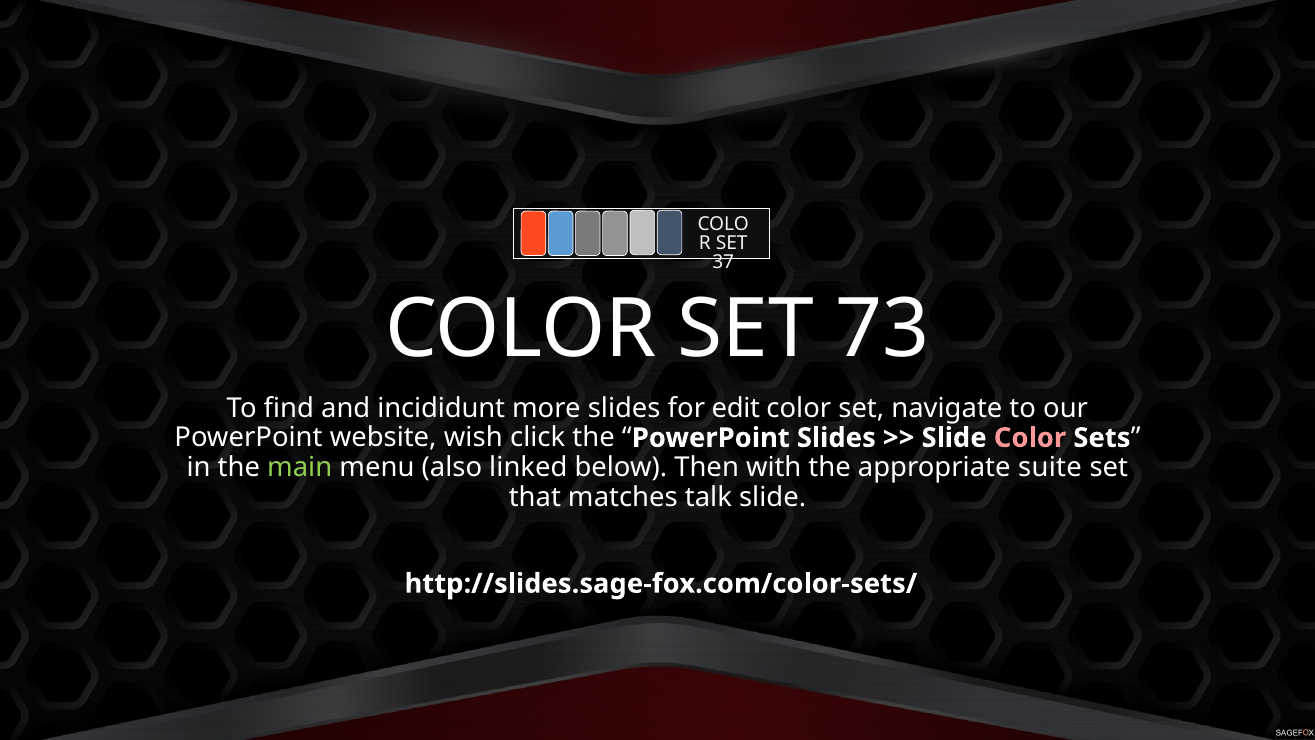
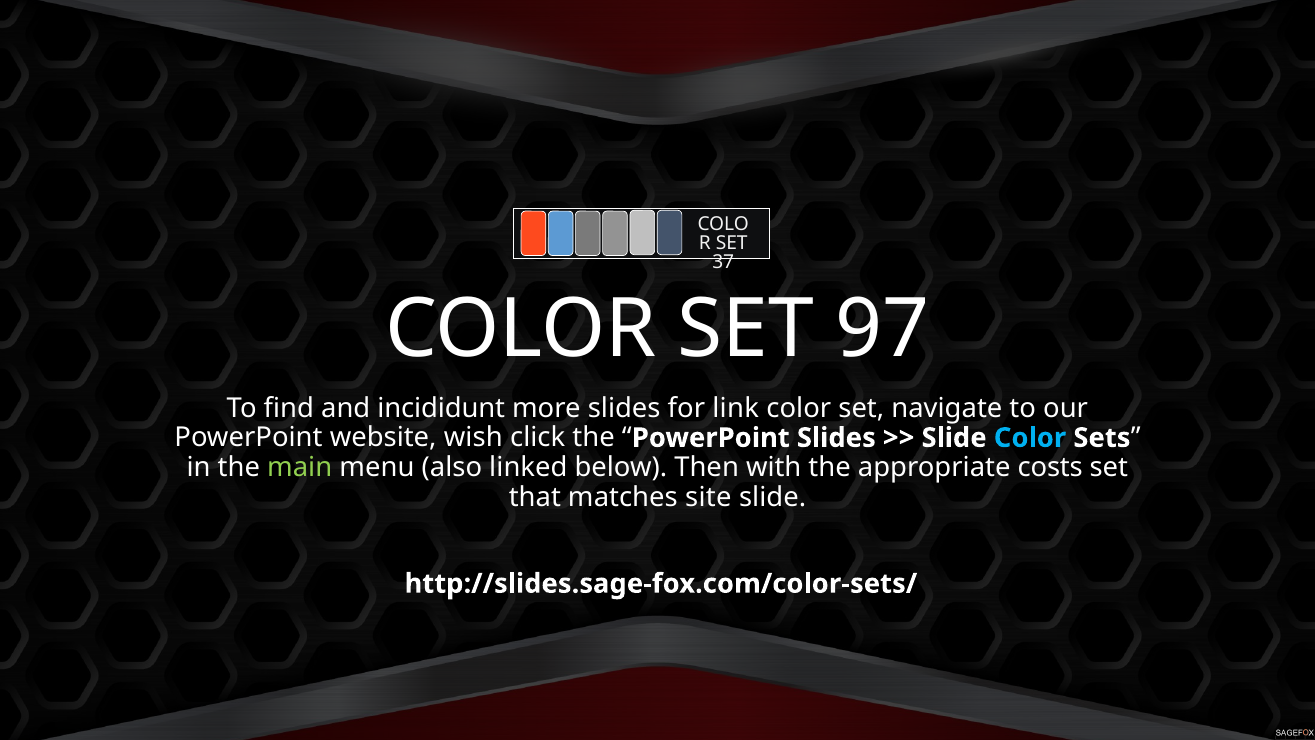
73: 73 -> 97
edit: edit -> link
Color at (1030, 438) colour: pink -> light blue
suite: suite -> costs
talk: talk -> site
